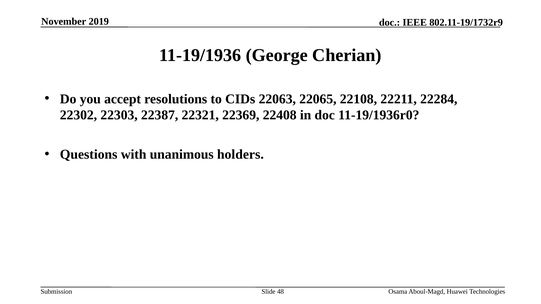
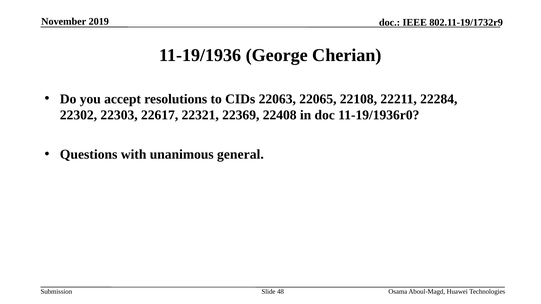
22387: 22387 -> 22617
holders: holders -> general
